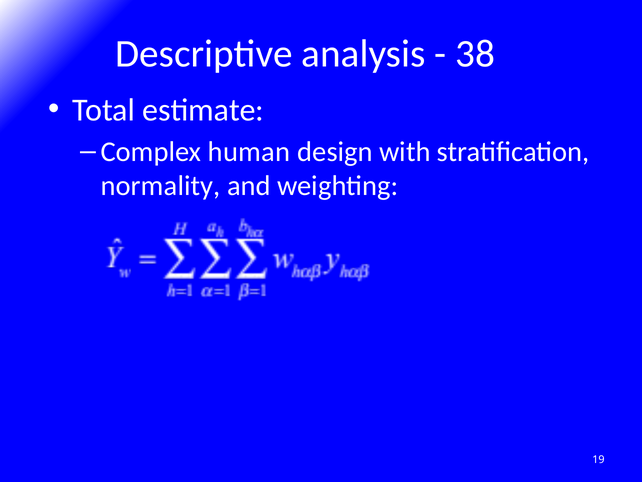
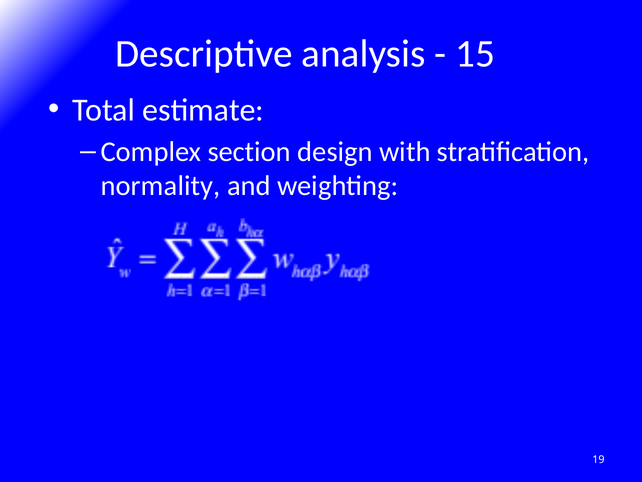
38: 38 -> 15
human: human -> section
